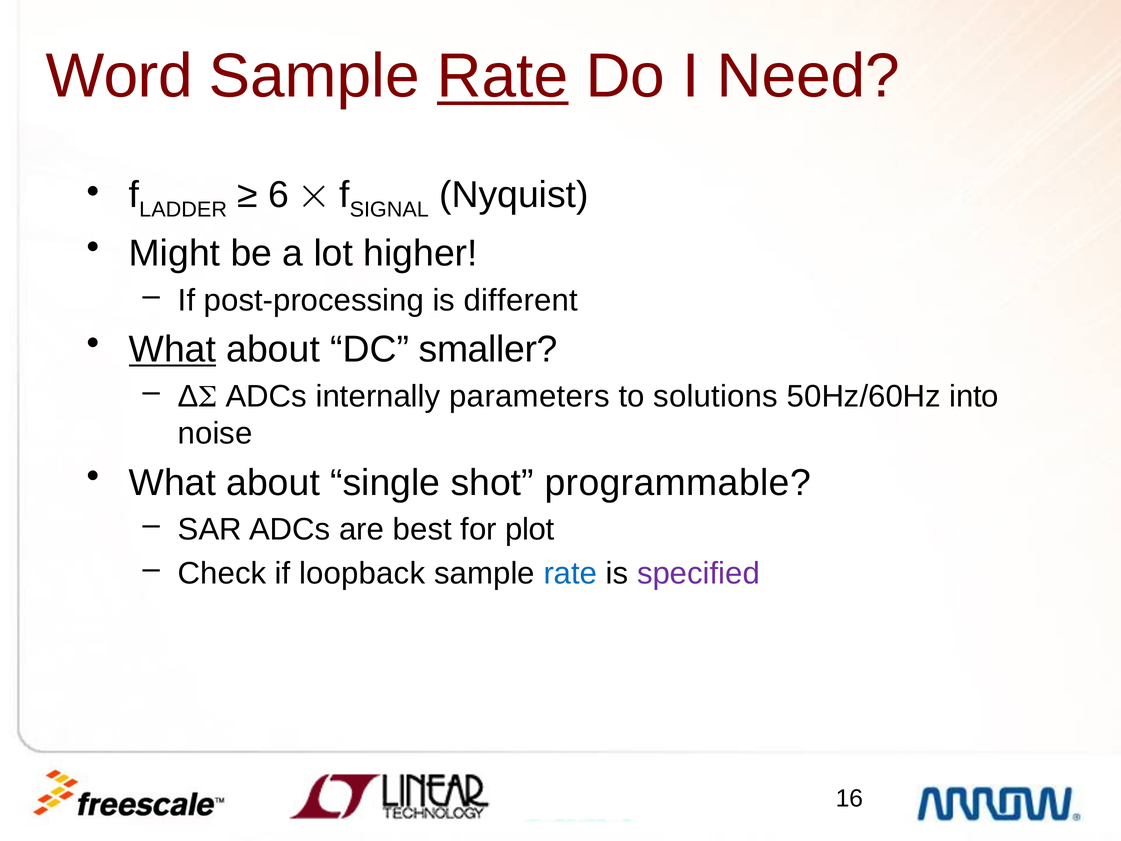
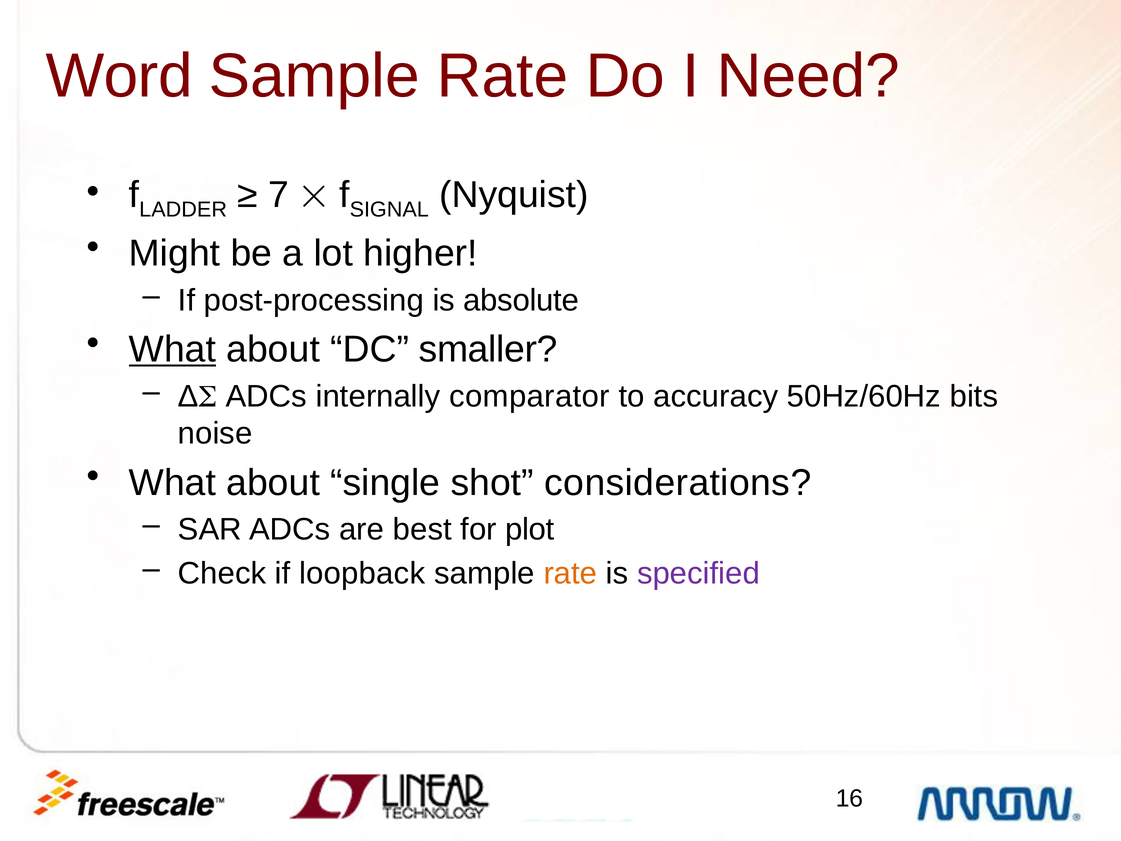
Rate at (503, 76) underline: present -> none
6: 6 -> 7
different: different -> absolute
parameters: parameters -> comparator
solutions: solutions -> accuracy
into: into -> bits
programmable: programmable -> considerations
rate at (570, 573) colour: blue -> orange
